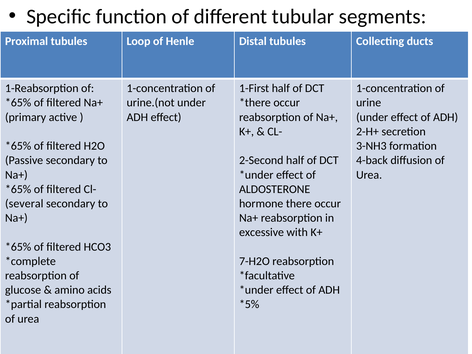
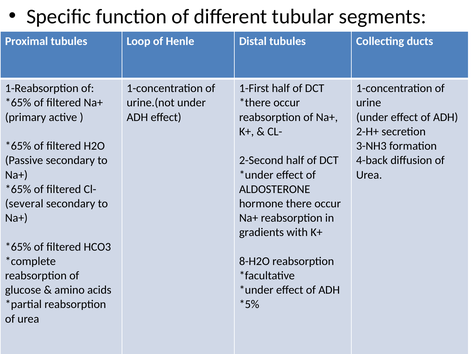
excessive: excessive -> gradients
7-H2O: 7-H2O -> 8-H2O
